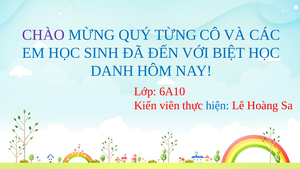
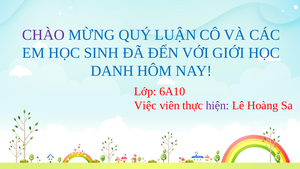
TỪNG: TỪNG -> LUẬN
BIỆT: BIỆT -> GIỚI
Kiến: Kiến -> Việc
hiện colour: blue -> purple
